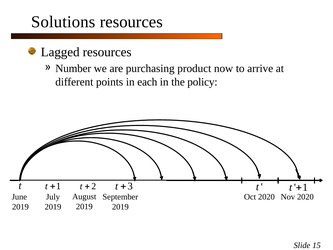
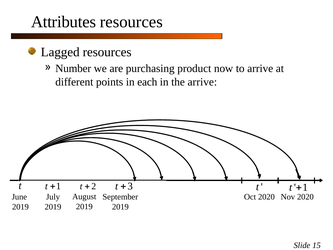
Solutions: Solutions -> Attributes
the policy: policy -> arrive
